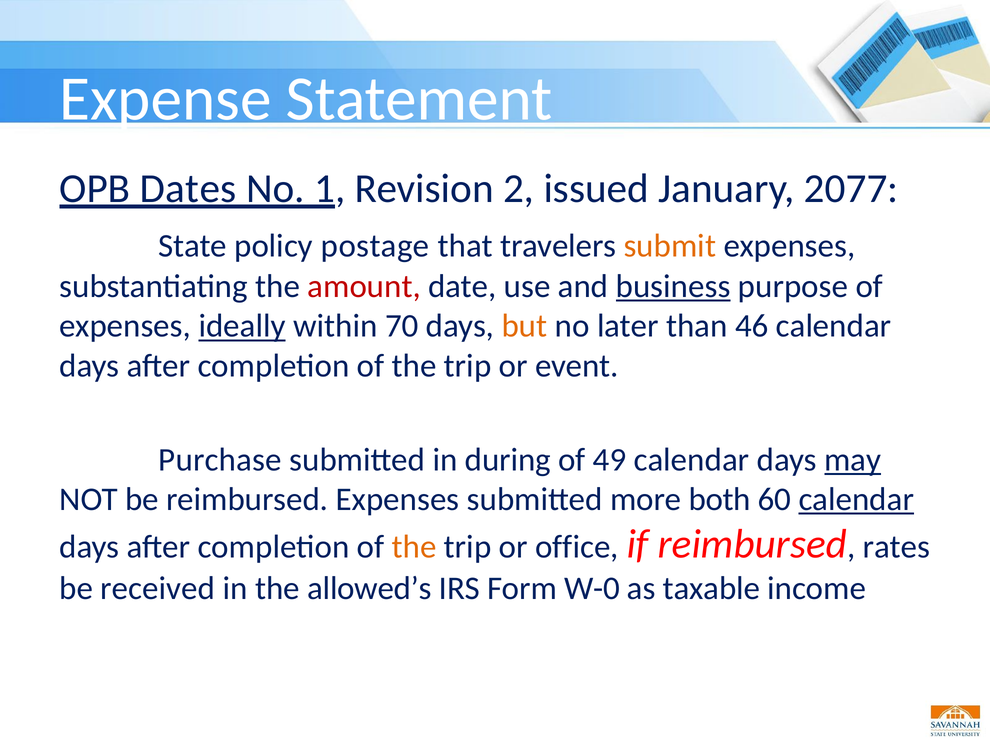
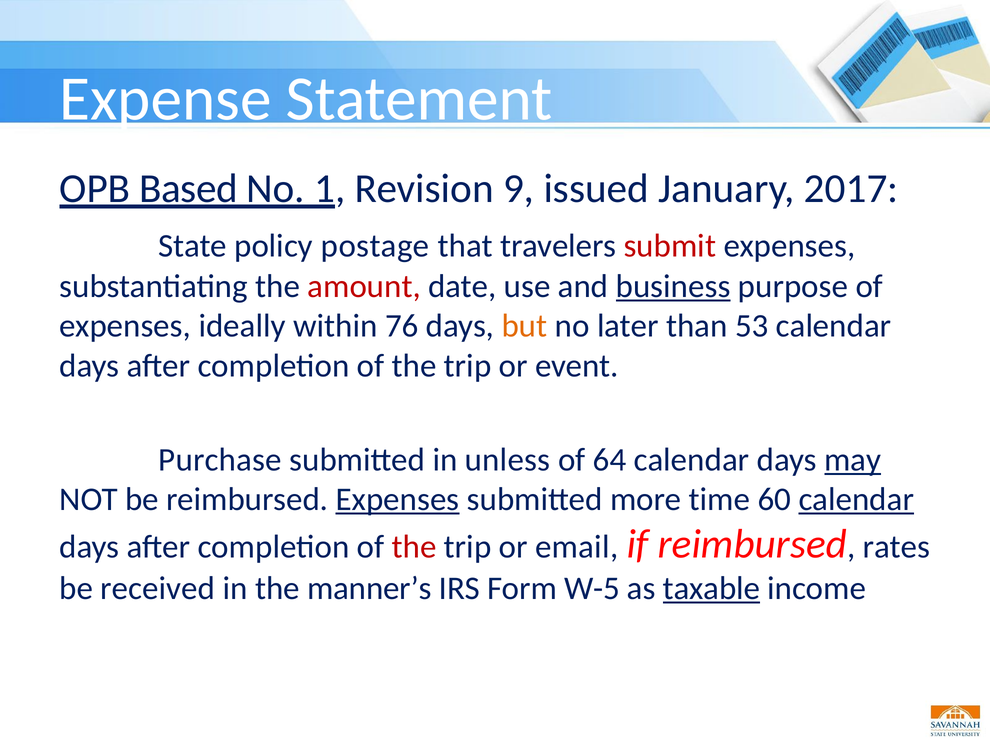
Dates: Dates -> Based
2: 2 -> 9
2077: 2077 -> 2017
submit colour: orange -> red
ideally underline: present -> none
70: 70 -> 76
46: 46 -> 53
during: during -> unless
49: 49 -> 64
Expenses at (398, 500) underline: none -> present
both: both -> time
the at (414, 547) colour: orange -> red
office: office -> email
allowed’s: allowed’s -> manner’s
W-0: W-0 -> W-5
taxable underline: none -> present
